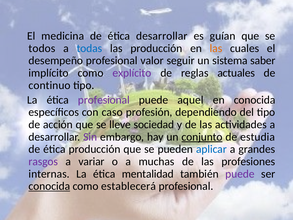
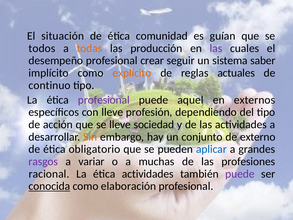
medicina: medicina -> situación
ética desarrollar: desarrollar -> comunidad
todas colour: blue -> orange
las at (216, 48) colour: orange -> purple
valor: valor -> crear
explícito colour: purple -> orange
en conocida: conocida -> externos
con caso: caso -> lleve
Sin colour: purple -> orange
conjunto underline: present -> none
estudia: estudia -> externo
ética producción: producción -> obligatorio
internas: internas -> racional
ética mentalidad: mentalidad -> actividades
establecerá: establecerá -> elaboración
